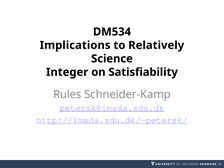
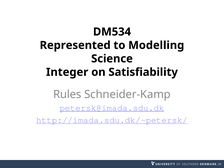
Implications: Implications -> Represented
Relatively: Relatively -> Modelling
